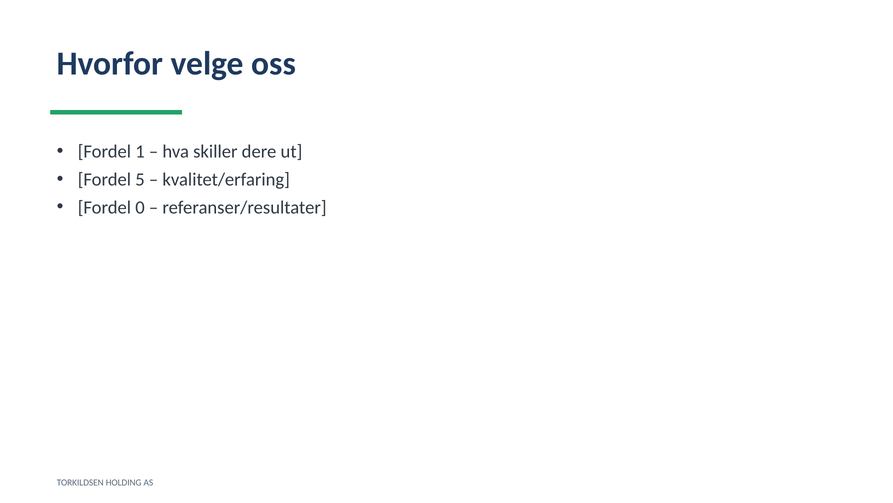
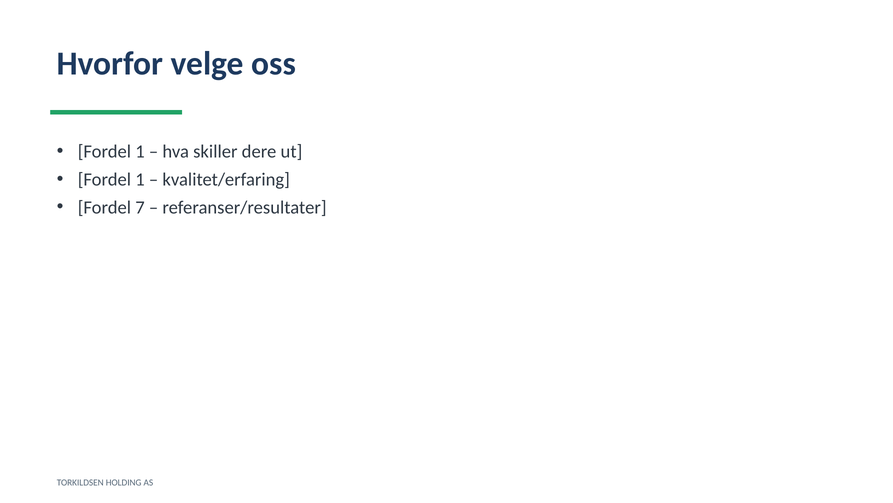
5 at (140, 179): 5 -> 1
0: 0 -> 7
